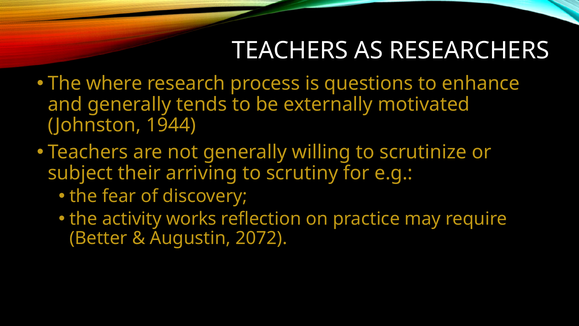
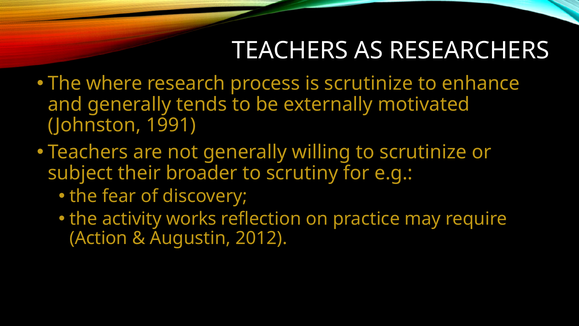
is questions: questions -> scrutinize
1944: 1944 -> 1991
arriving: arriving -> broader
Better: Better -> Action
2072: 2072 -> 2012
